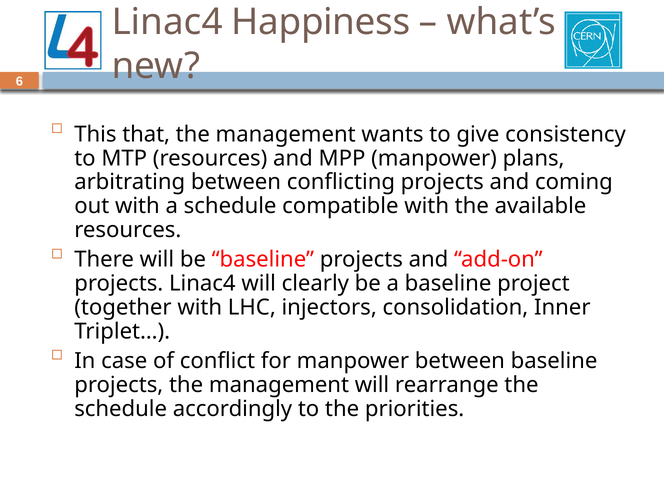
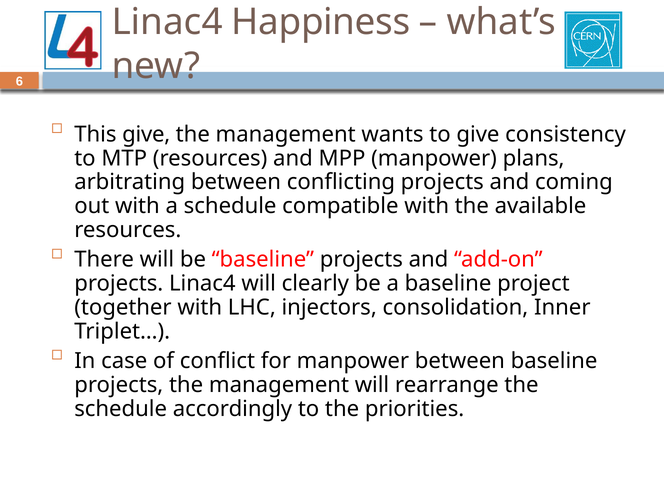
This that: that -> give
